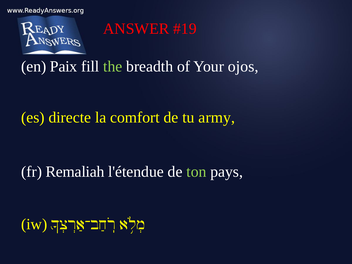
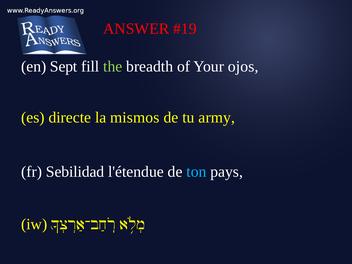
Paix: Paix -> Sept
comfort: comfort -> mismos
Remaliah: Remaliah -> Sebilidad
ton colour: light green -> light blue
